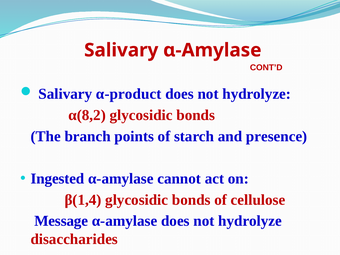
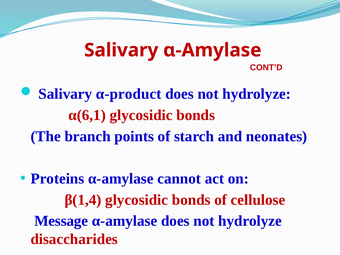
α(8,2: α(8,2 -> α(6,1
presence: presence -> neonates
Ingested: Ingested -> Proteins
